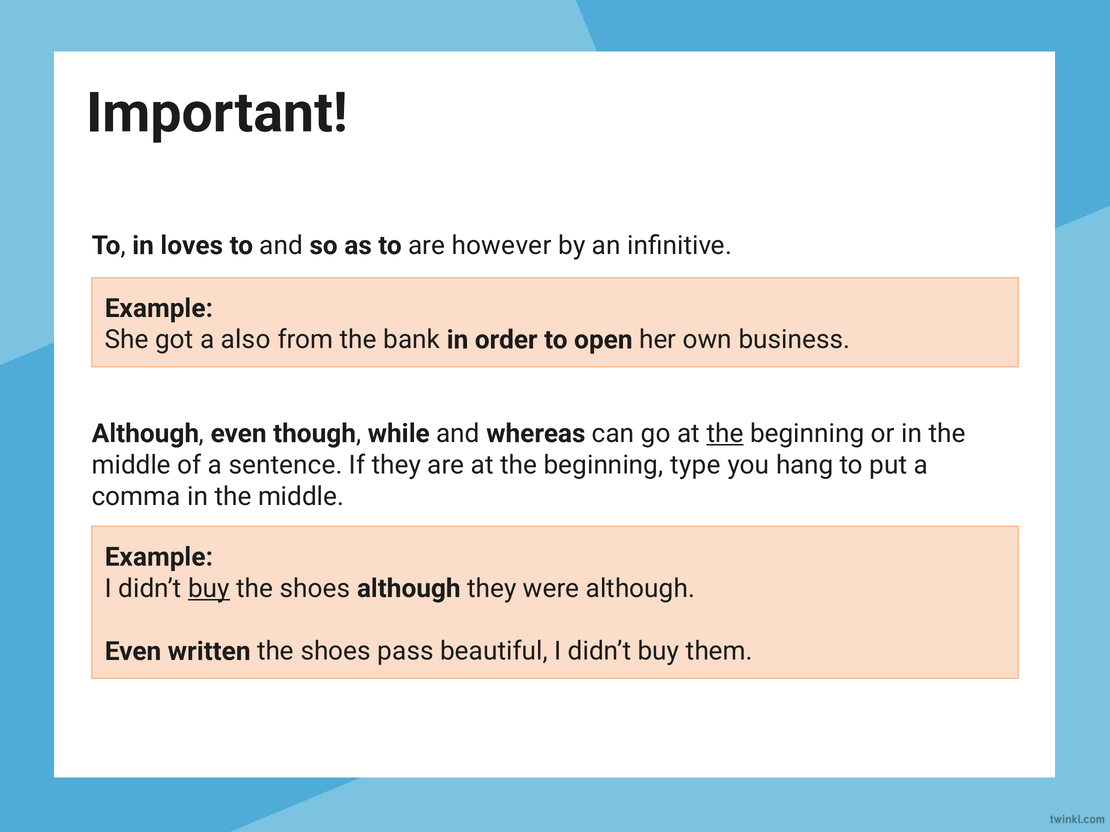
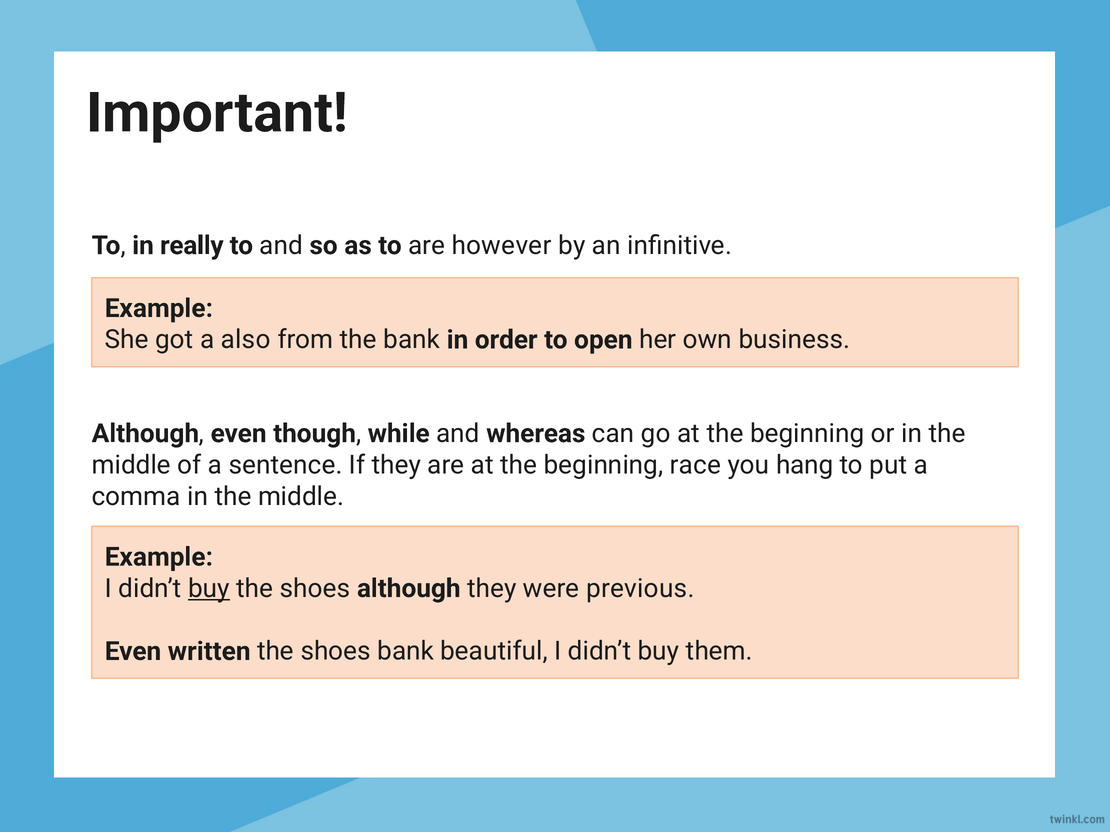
loves: loves -> really
the at (725, 434) underline: present -> none
type: type -> race
were although: although -> previous
shoes pass: pass -> bank
